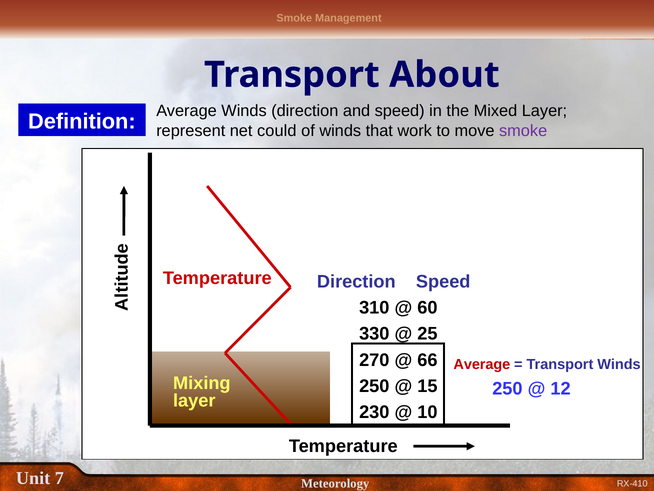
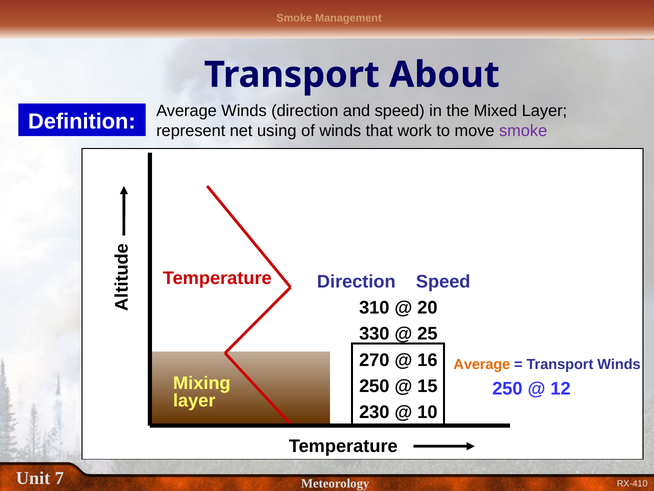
could: could -> using
60: 60 -> 20
66: 66 -> 16
Average at (482, 364) colour: red -> orange
